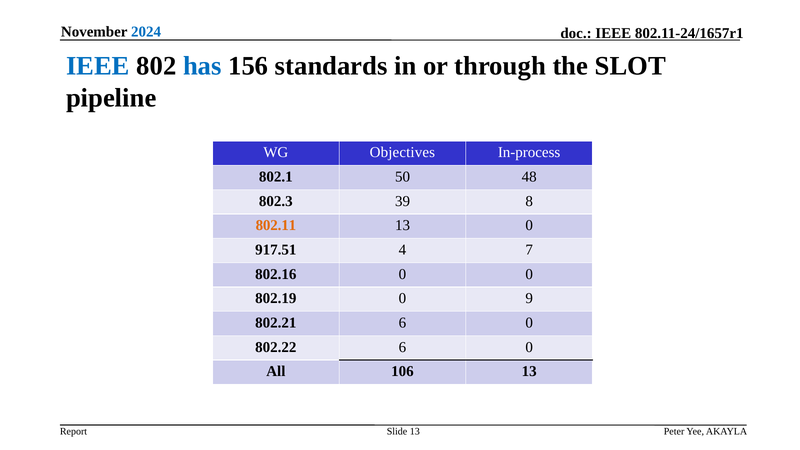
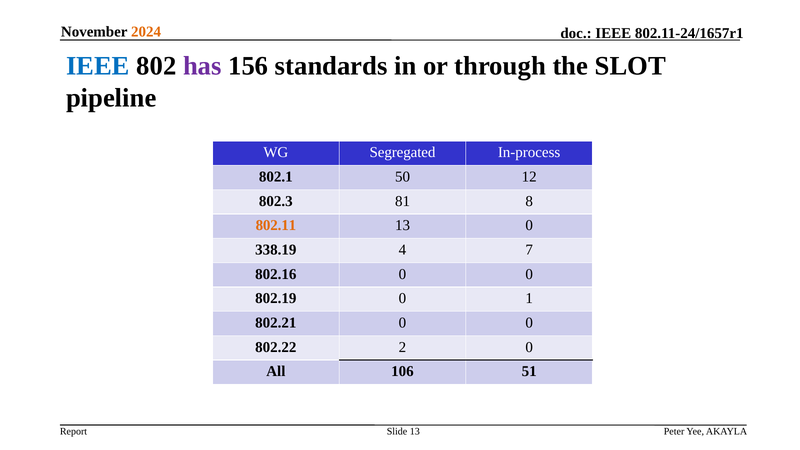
2024 colour: blue -> orange
has colour: blue -> purple
Objectives: Objectives -> Segregated
48: 48 -> 12
39: 39 -> 81
917.51: 917.51 -> 338.19
9: 9 -> 1
802.21 6: 6 -> 0
802.22 6: 6 -> 2
106 13: 13 -> 51
